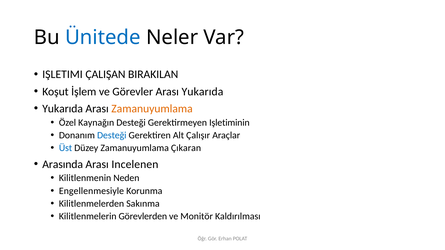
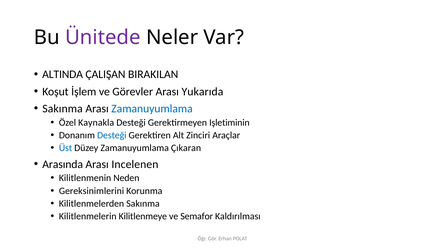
Ünitede colour: blue -> purple
IŞLETIMI: IŞLETIMI -> ALTINDA
Yukarıda at (63, 109): Yukarıda -> Sakınma
Zamanuyumlama at (152, 109) colour: orange -> blue
Kaynağın: Kaynağın -> Kaynakla
Çalışır: Çalışır -> Zinciri
Engellenmesiyle: Engellenmesiyle -> Gereksinimlerini
Görevlerden: Görevlerden -> Kilitlenmeye
Monitör: Monitör -> Semafor
